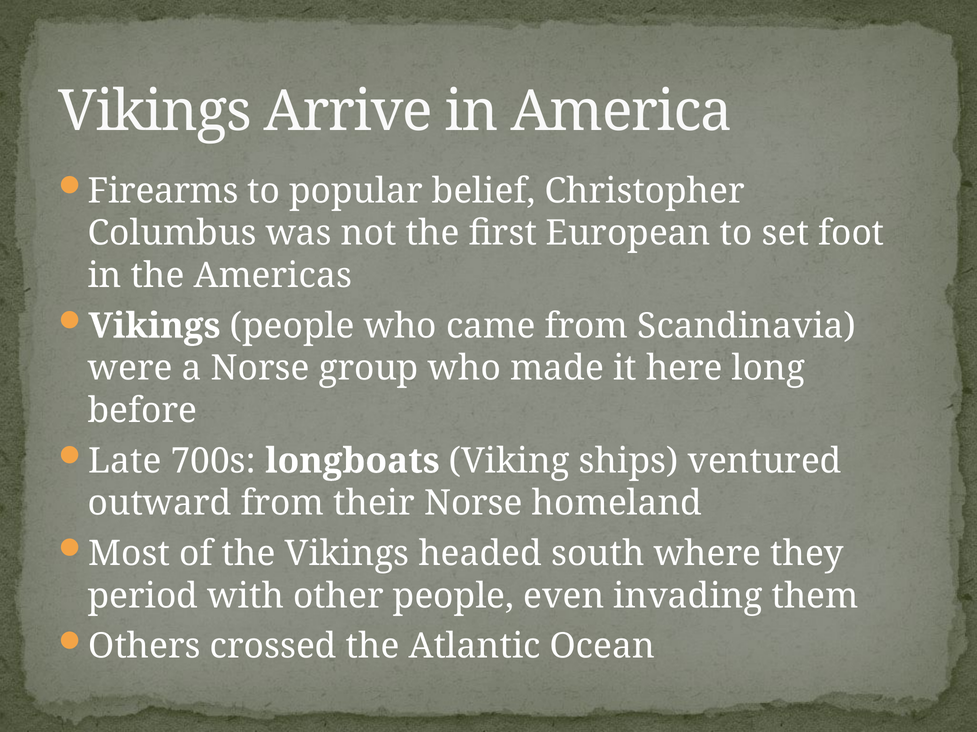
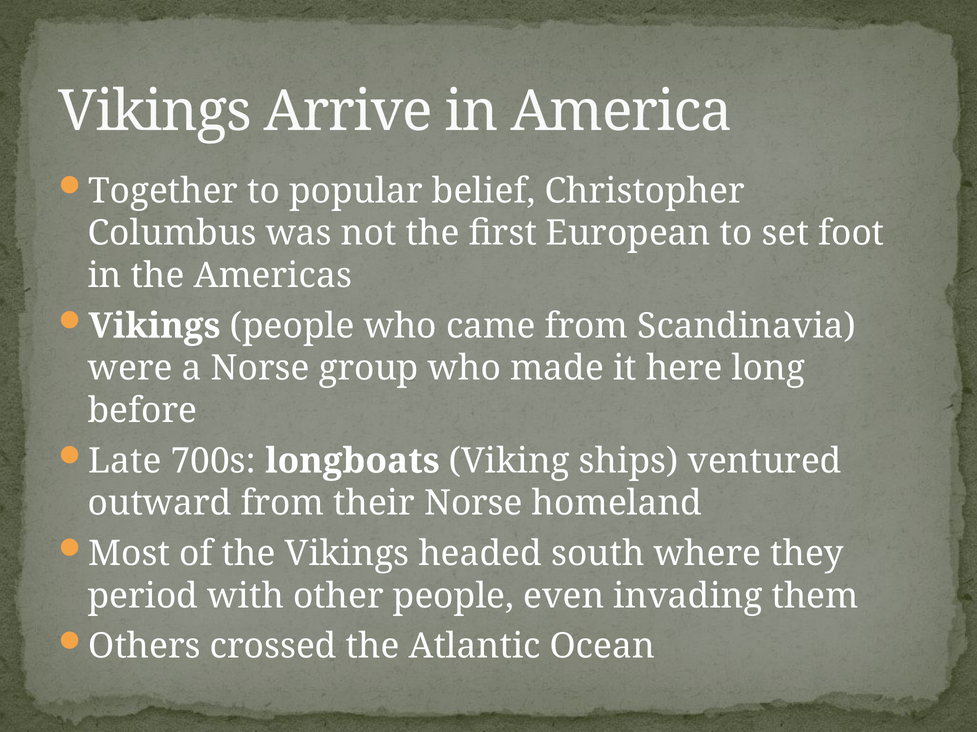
Firearms: Firearms -> Together
